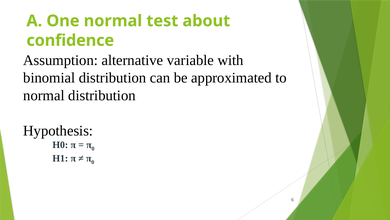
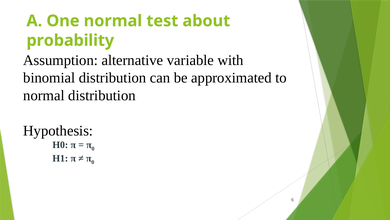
confidence: confidence -> probability
